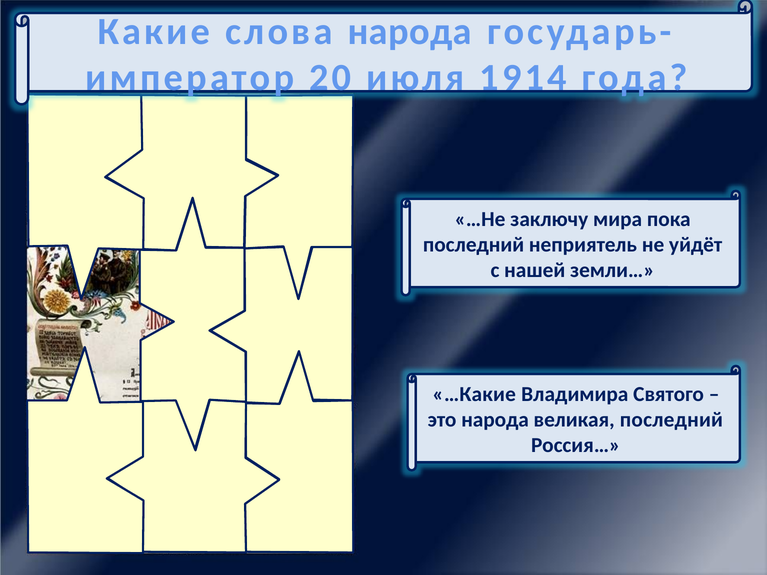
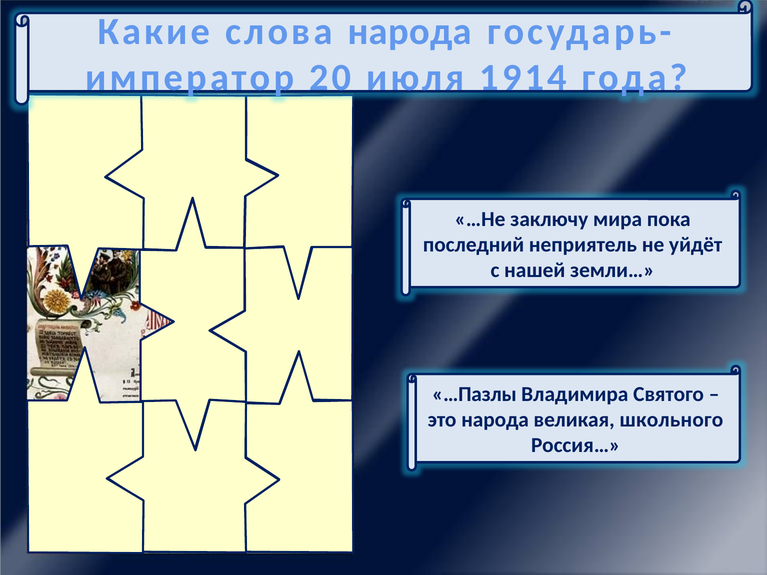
…Какие: …Какие -> …Пазлы
великая последний: последний -> школьного
